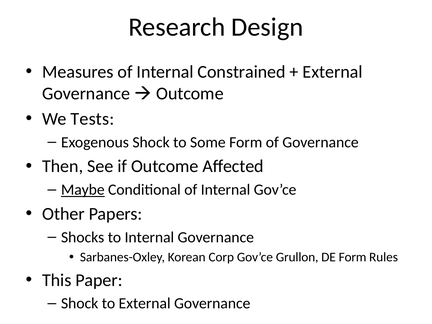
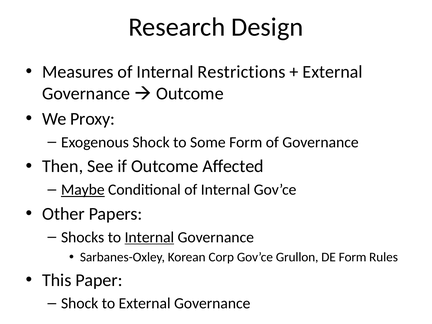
Constrained: Constrained -> Restrictions
Tests: Tests -> Proxy
Internal at (149, 237) underline: none -> present
